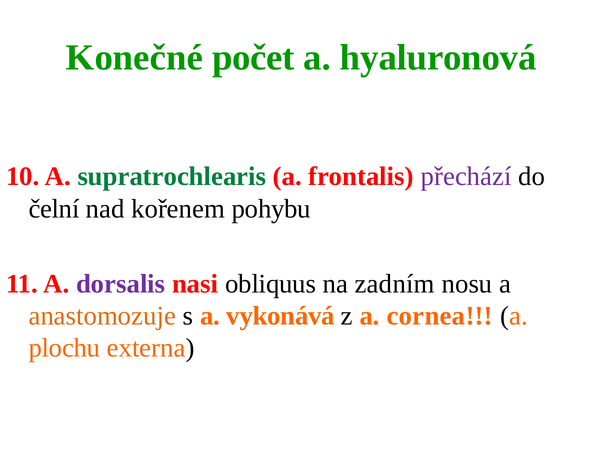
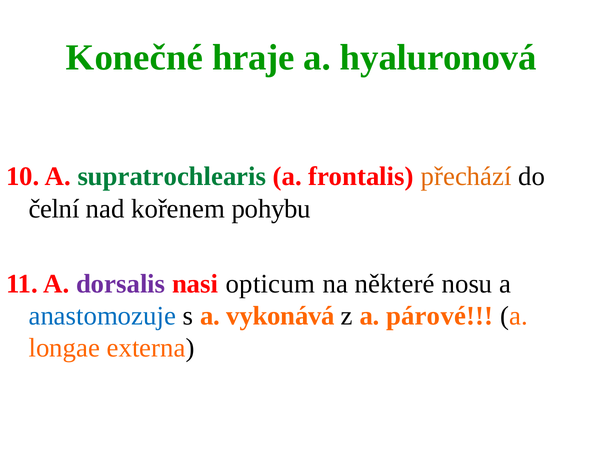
počet: počet -> hraje
přechází colour: purple -> orange
obliquus: obliquus -> opticum
zadním: zadním -> některé
anastomozuje colour: orange -> blue
cornea: cornea -> párové
plochu: plochu -> longae
